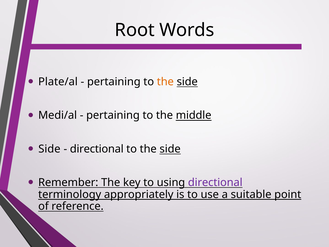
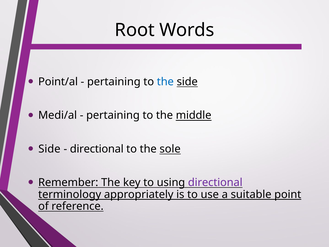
Plate/al: Plate/al -> Point/al
the at (165, 82) colour: orange -> blue
side at (170, 149): side -> sole
